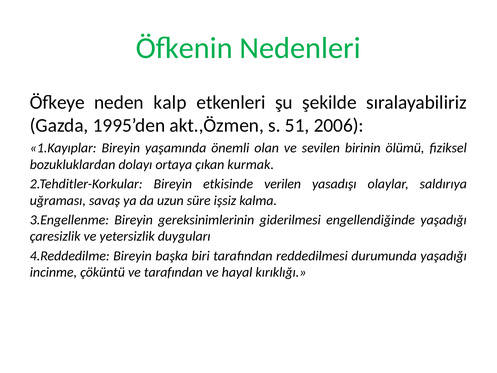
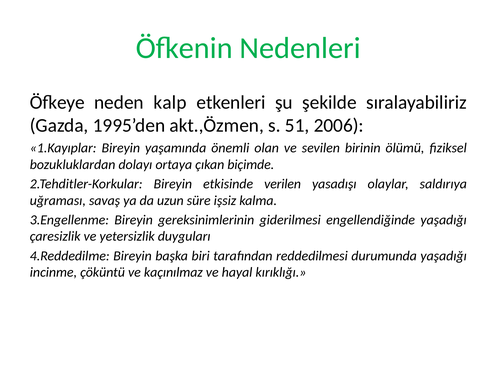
kurmak: kurmak -> biçimde
ve tarafından: tarafından -> kaçınılmaz
